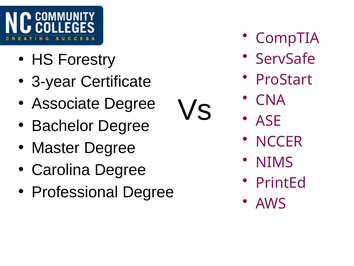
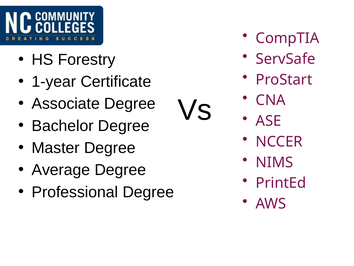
3-year: 3-year -> 1-year
Carolina: Carolina -> Average
